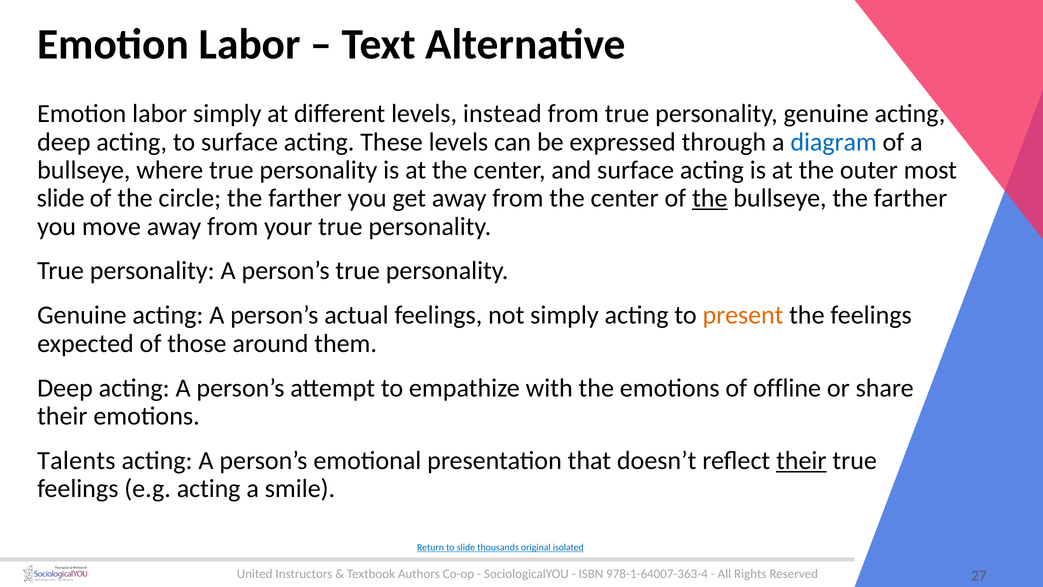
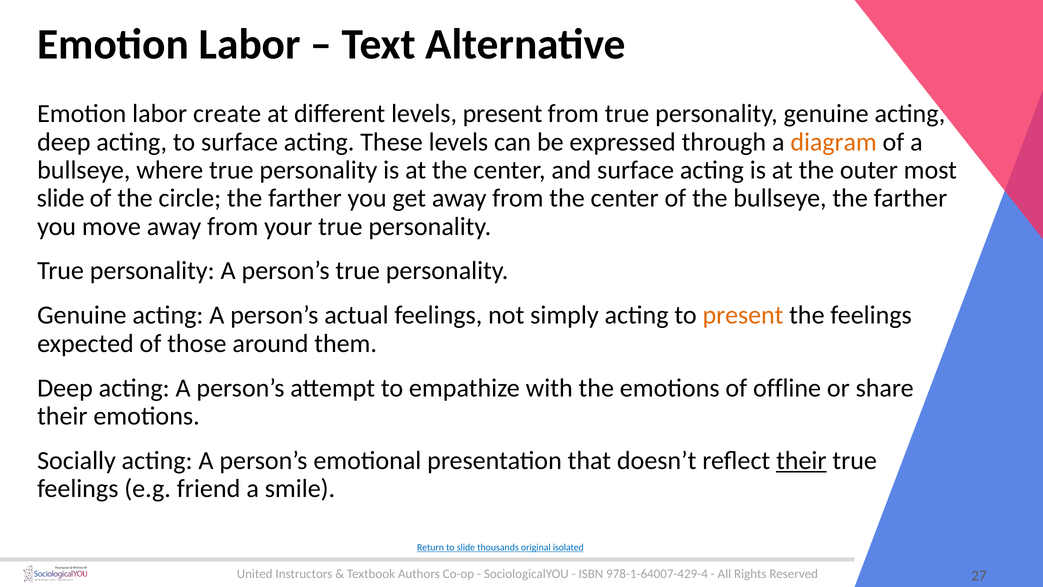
labor simply: simply -> create
levels instead: instead -> present
diagram colour: blue -> orange
the at (710, 198) underline: present -> none
Talents: Talents -> Socially
e.g acting: acting -> friend
978-1-64007-363-4: 978-1-64007-363-4 -> 978-1-64007-429-4
